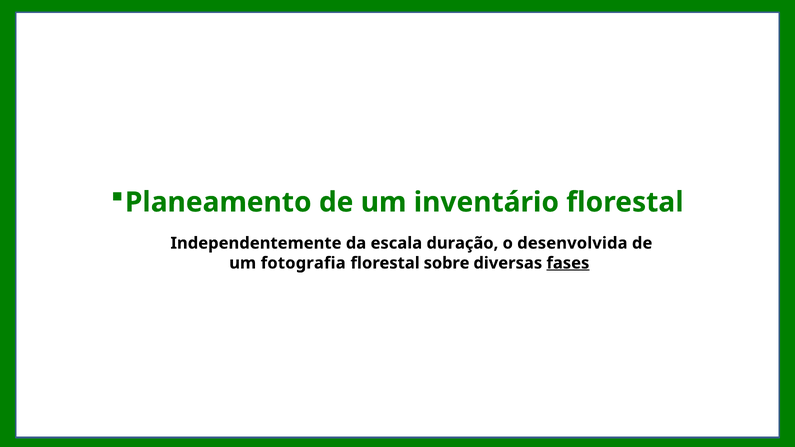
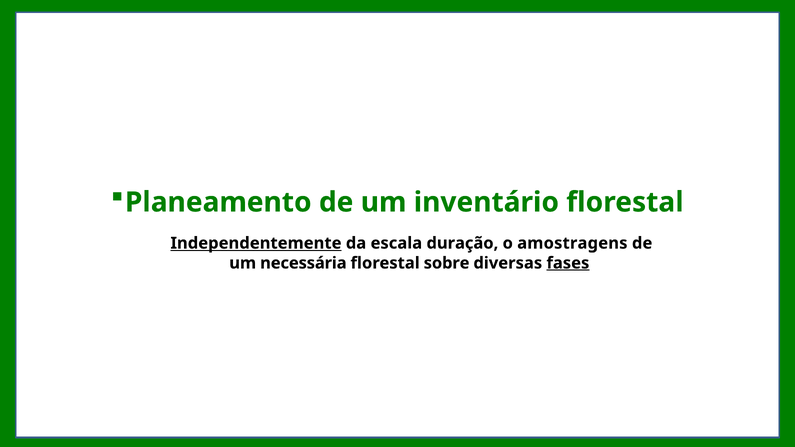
Independentemente underline: none -> present
desenvolvida: desenvolvida -> amostragens
fotografia: fotografia -> necessária
